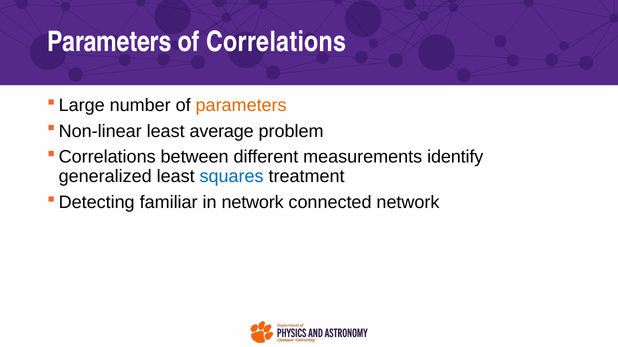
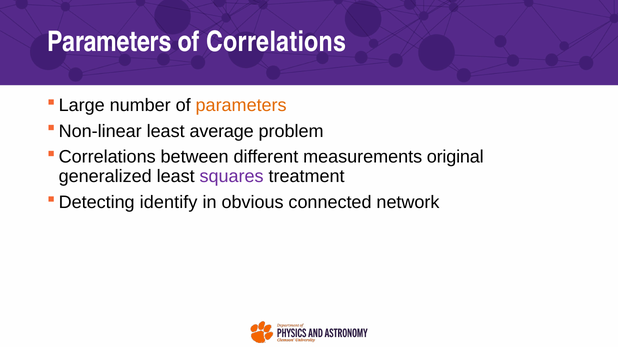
identify: identify -> original
squares colour: blue -> purple
familiar: familiar -> identify
in network: network -> obvious
